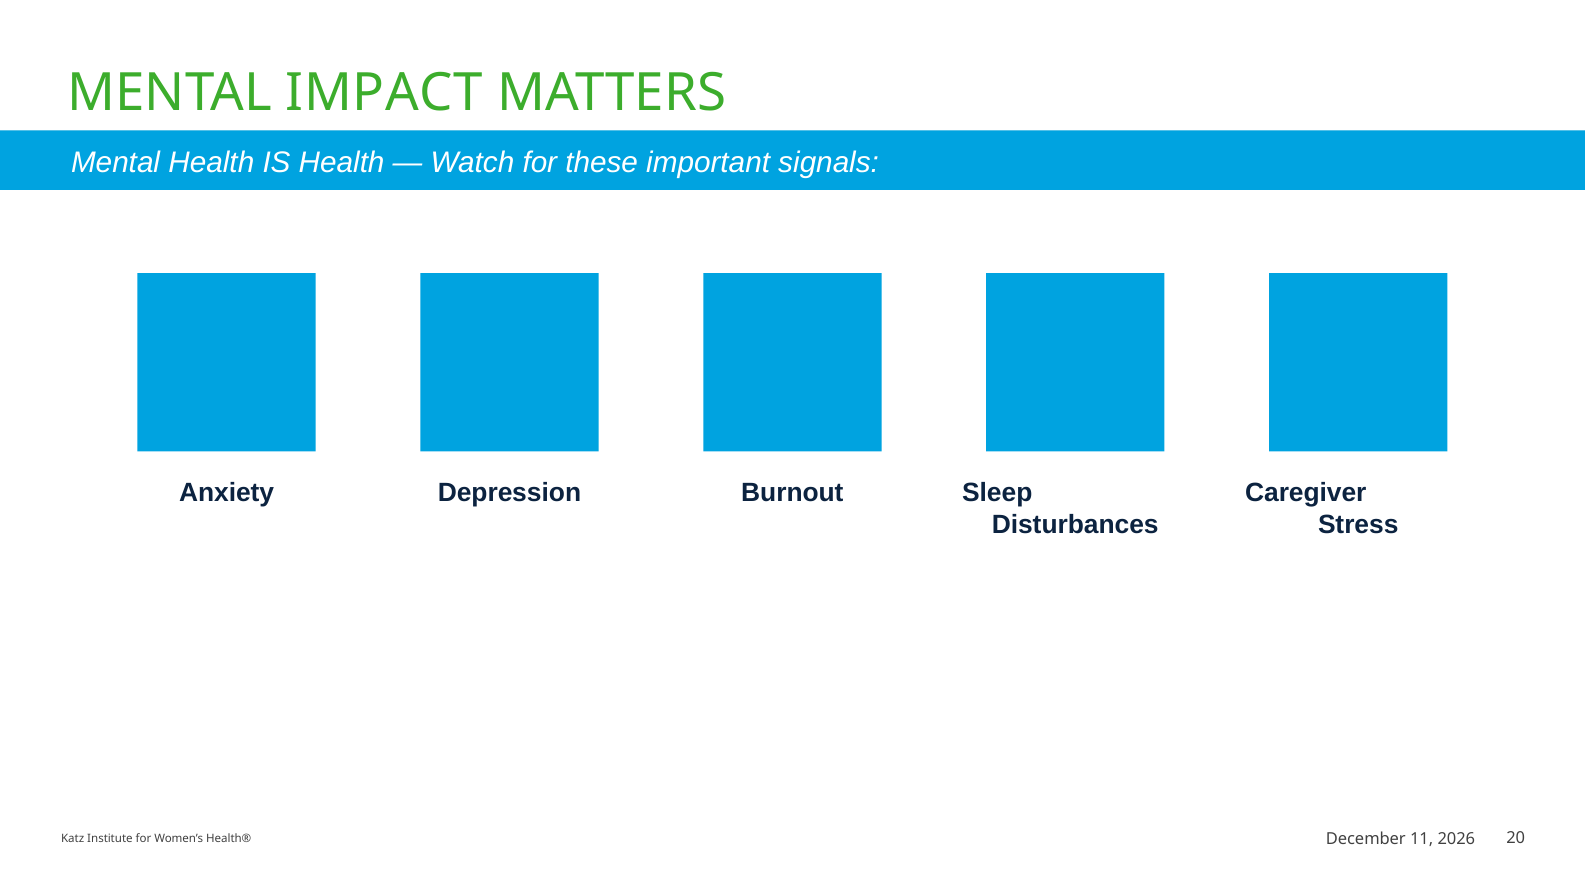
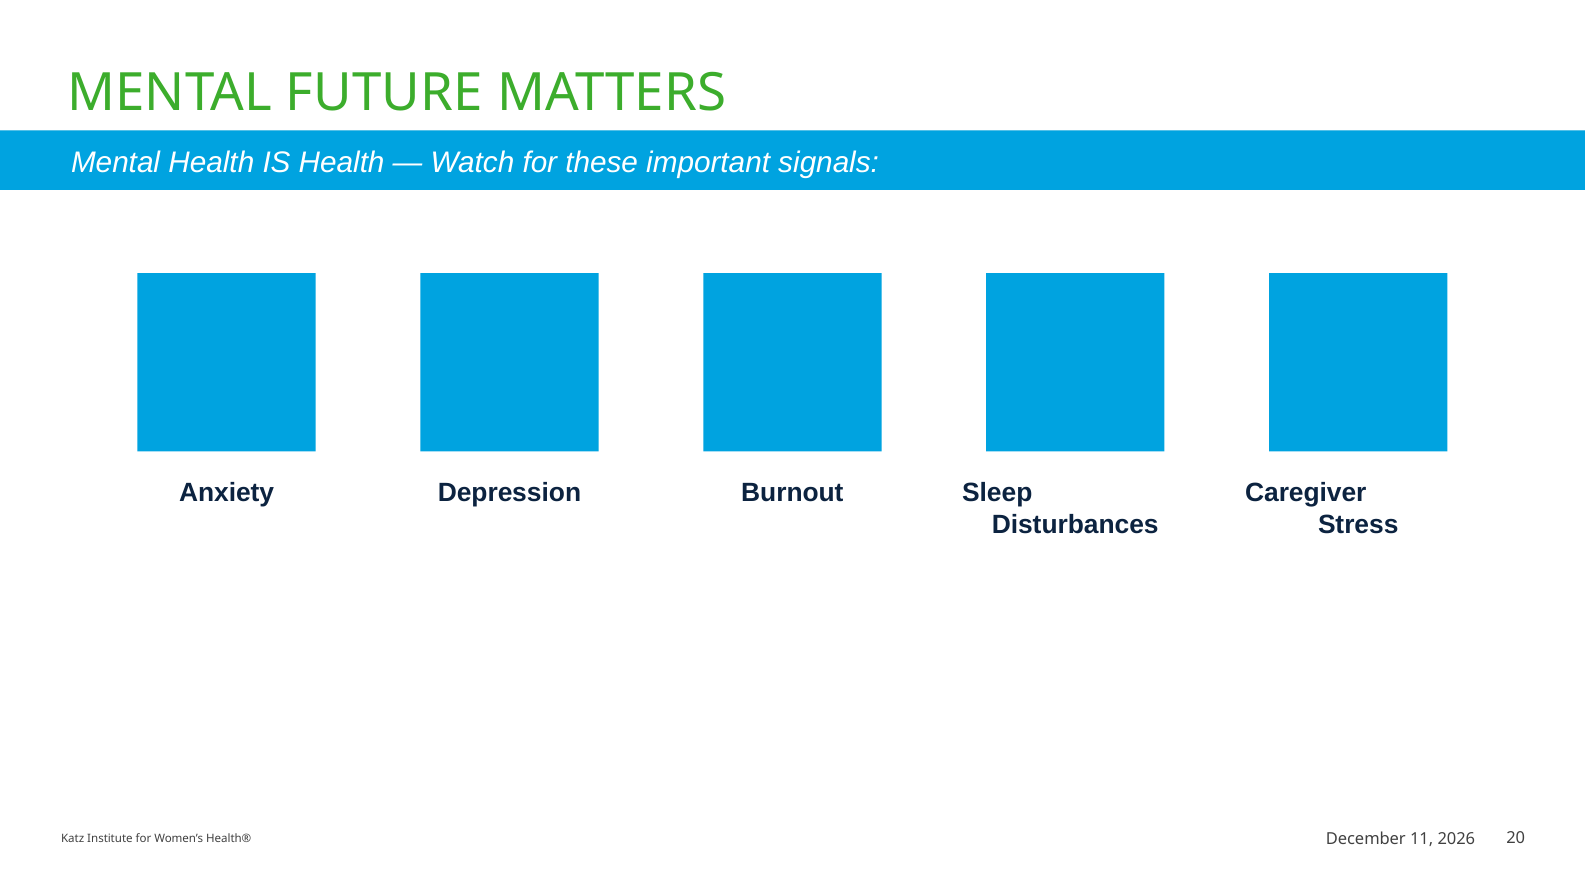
IMPACT: IMPACT -> FUTURE
